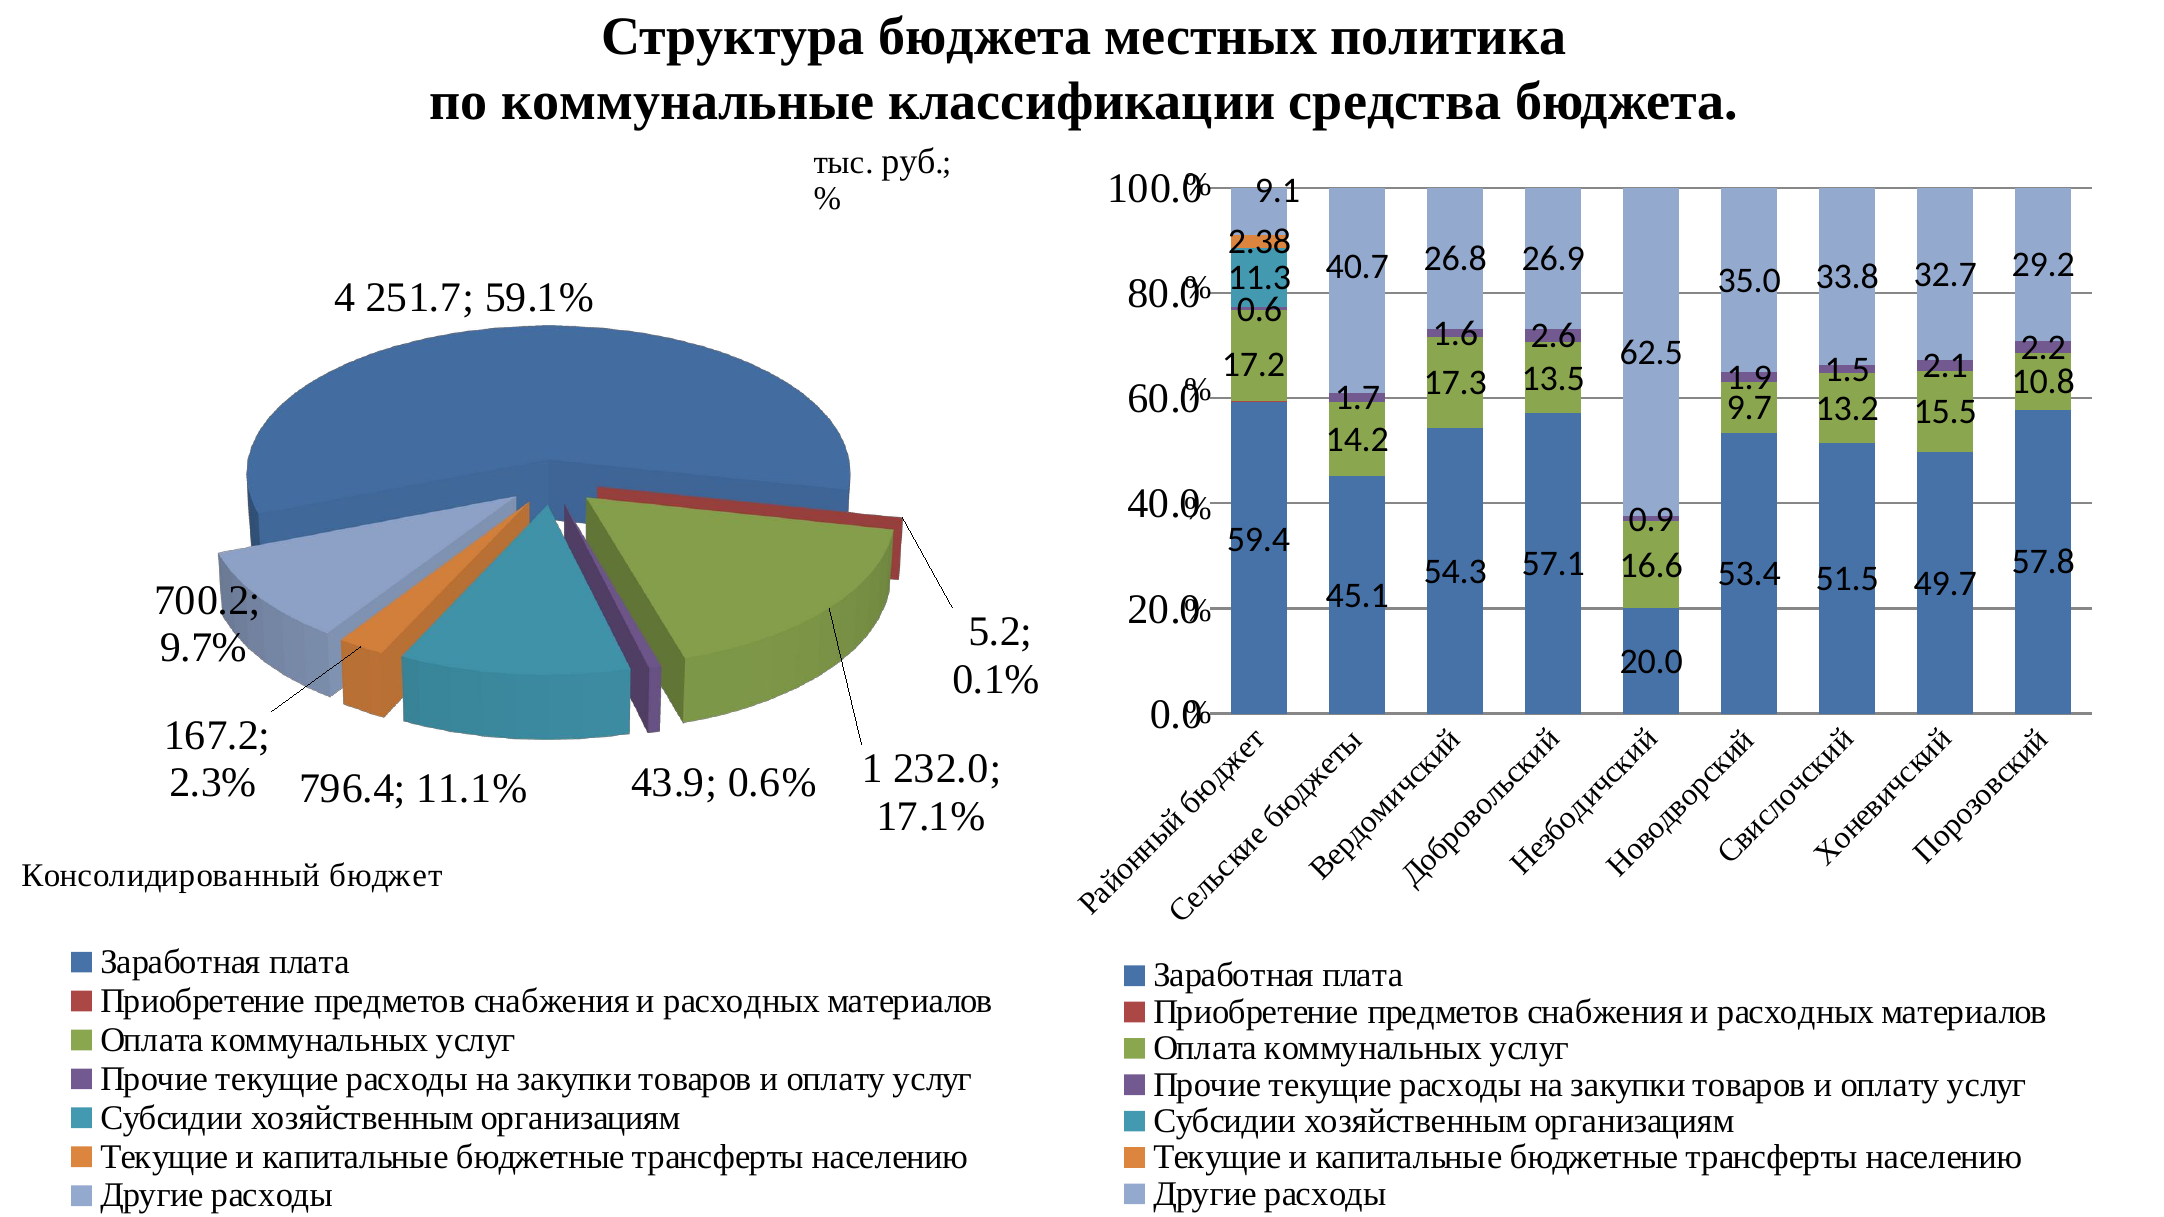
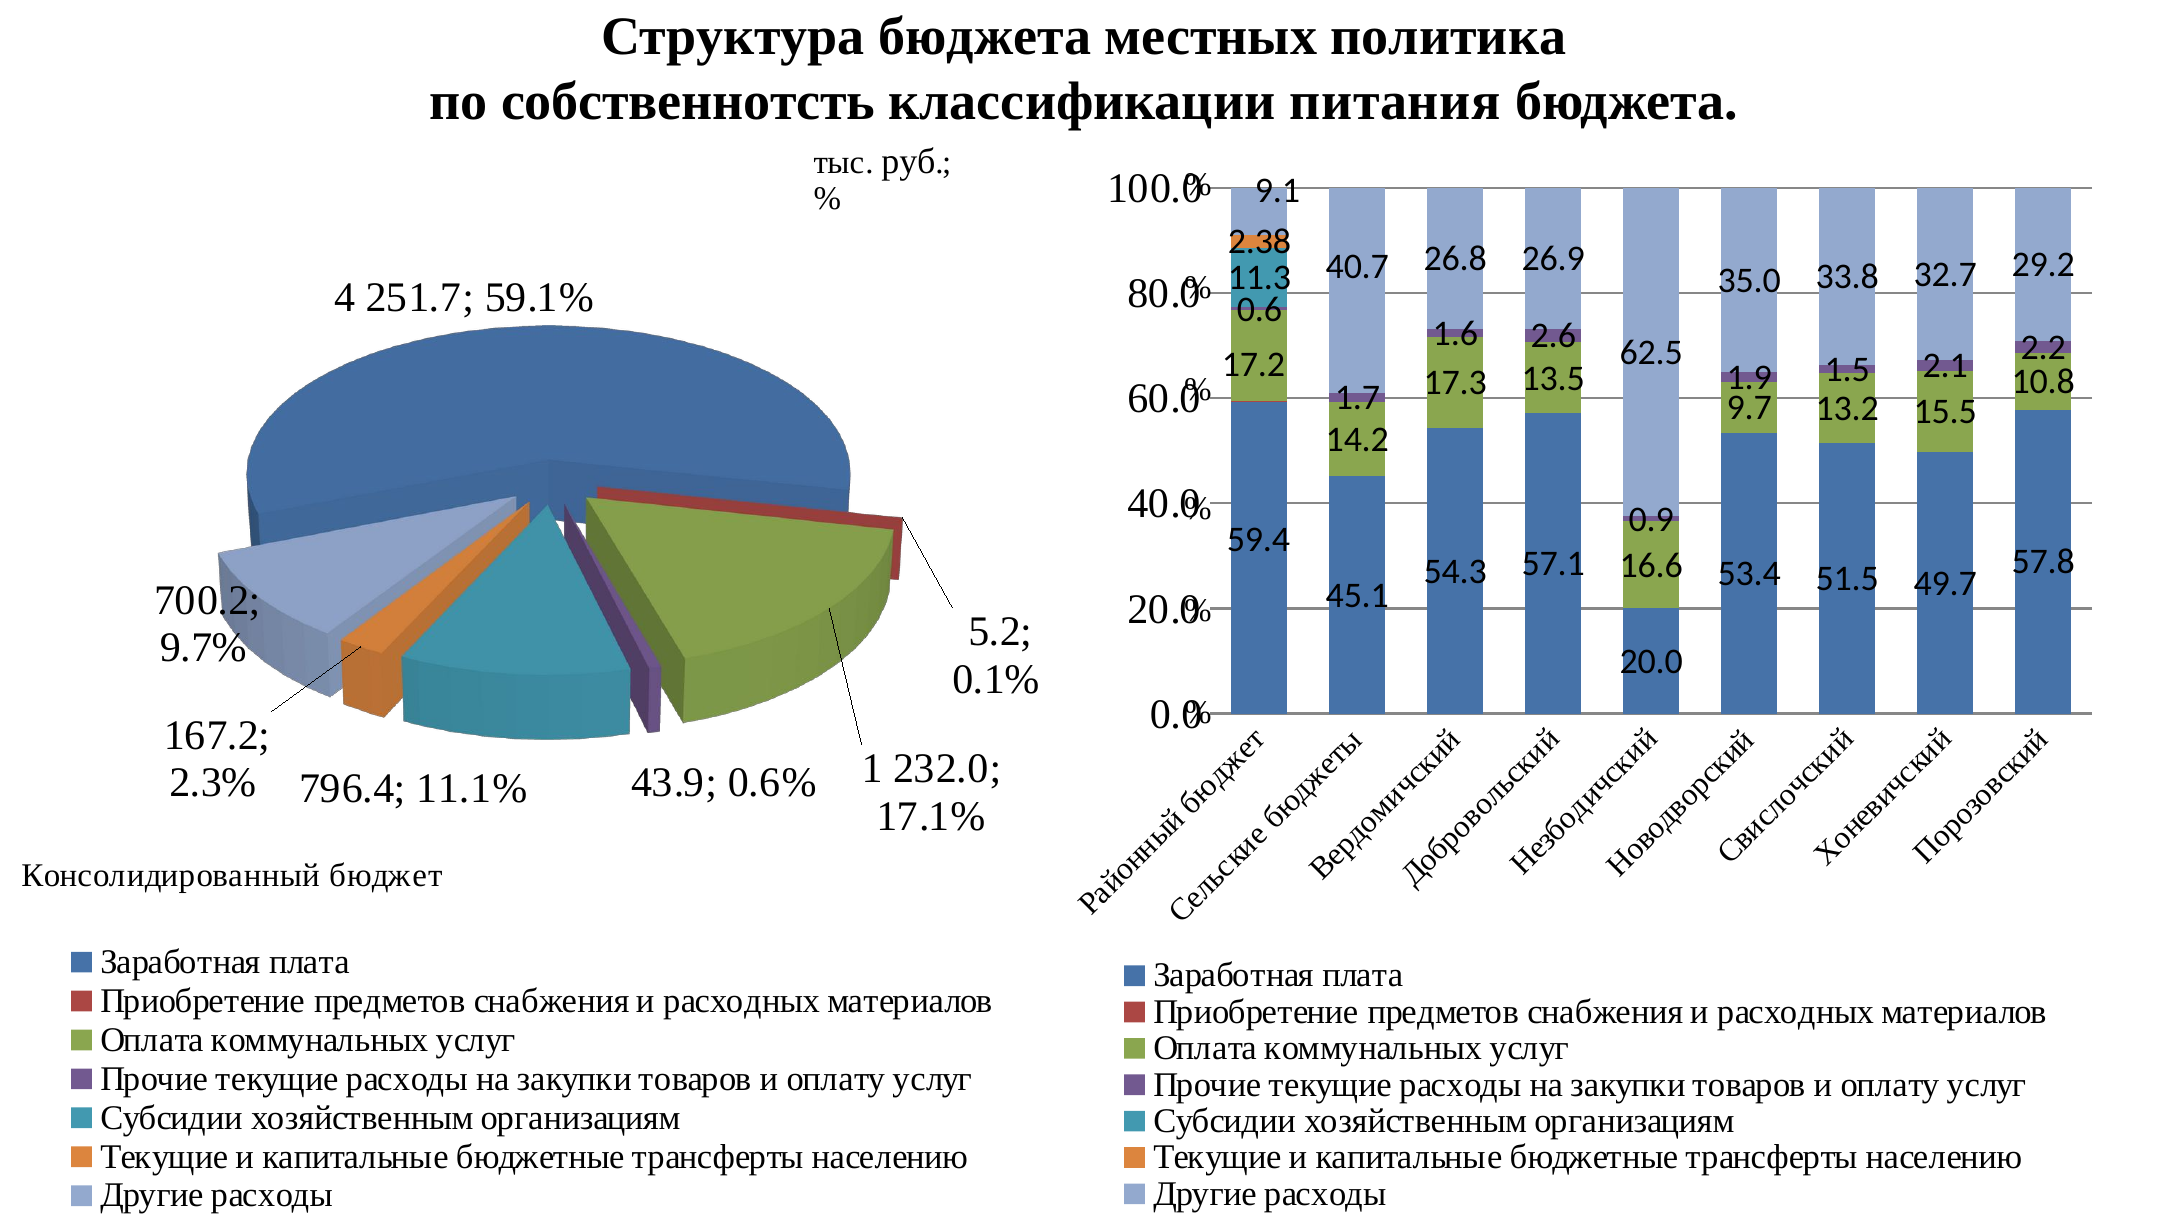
коммунальные: коммунальные -> собственнотсть
средства: средства -> питания
